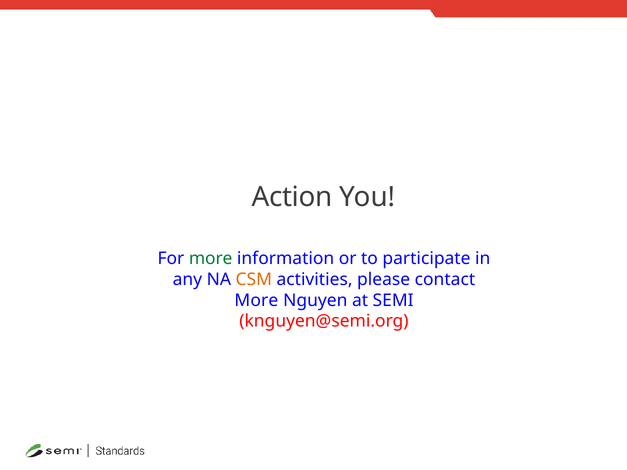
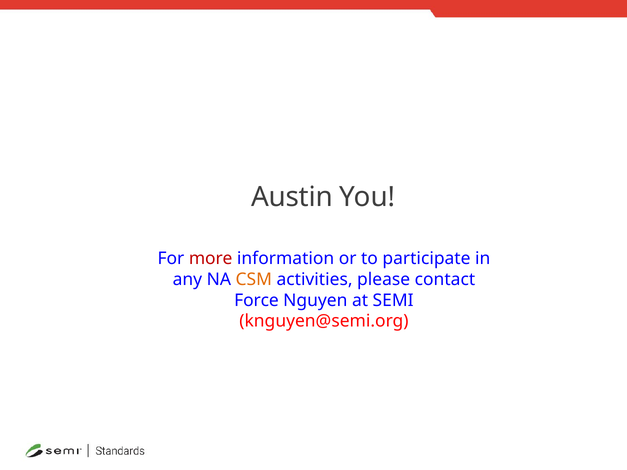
Action: Action -> Austin
more at (211, 259) colour: green -> red
More at (256, 300): More -> Force
